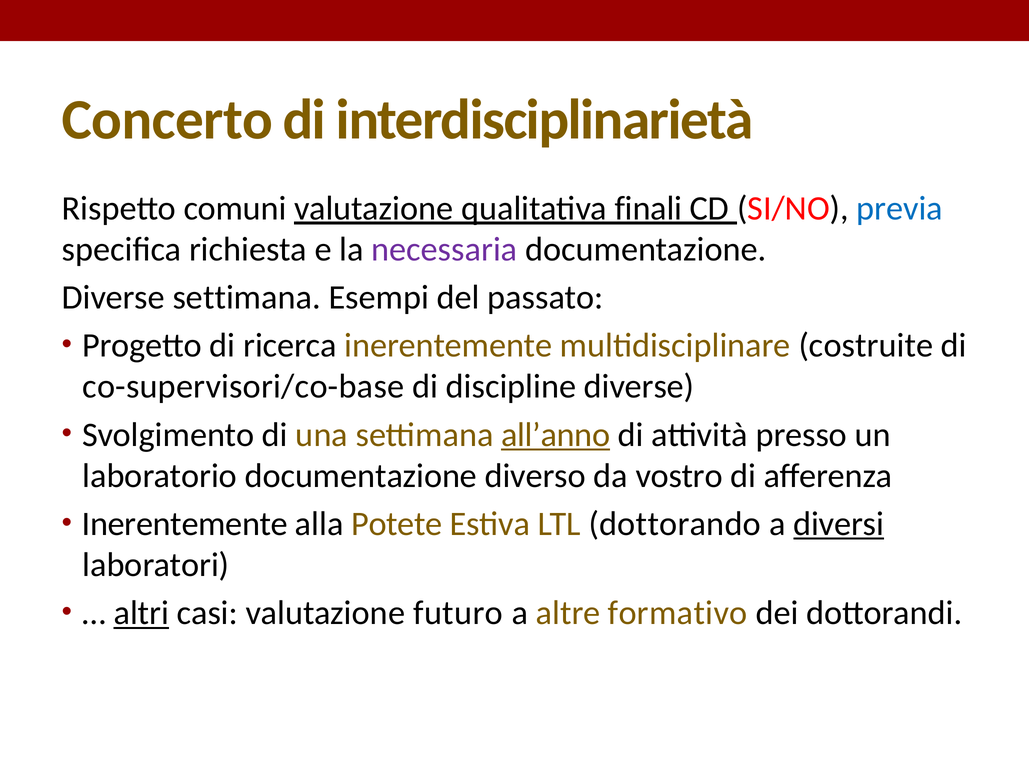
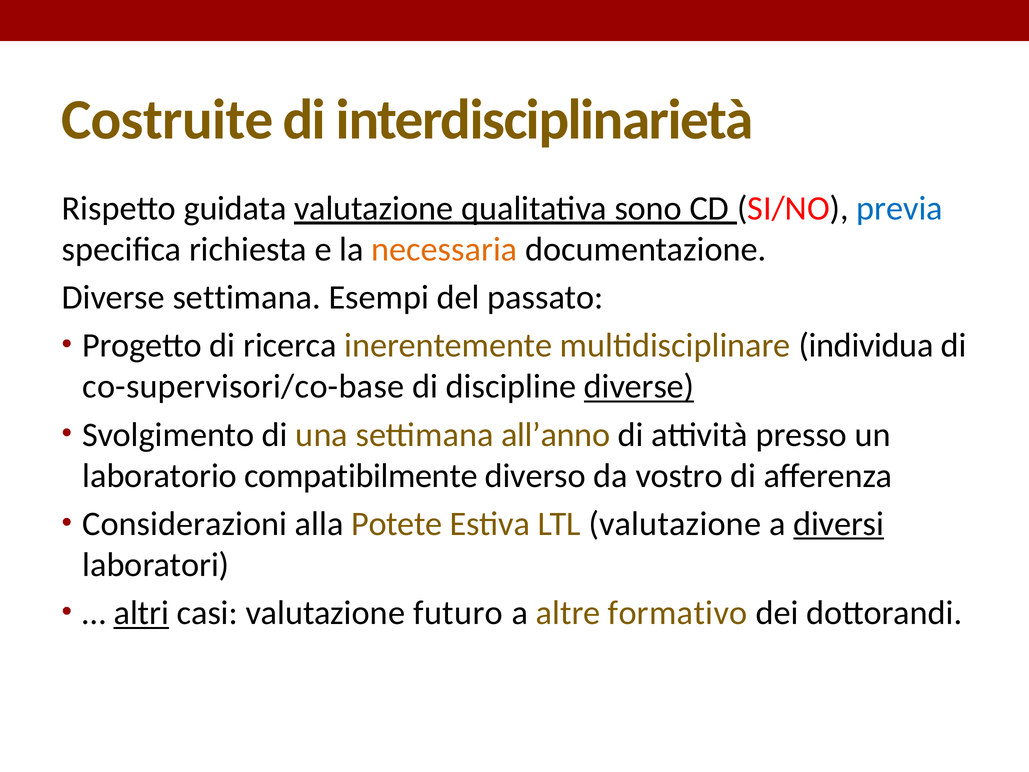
Concerto: Concerto -> Costruite
comuni: comuni -> guidata
finali: finali -> sono
necessaria colour: purple -> orange
costruite: costruite -> individua
diverse at (639, 387) underline: none -> present
all’anno underline: present -> none
laboratorio documentazione: documentazione -> compatibilmente
Inerentemente at (185, 524): Inerentemente -> Considerazioni
LTL dottorando: dottorando -> valutazione
